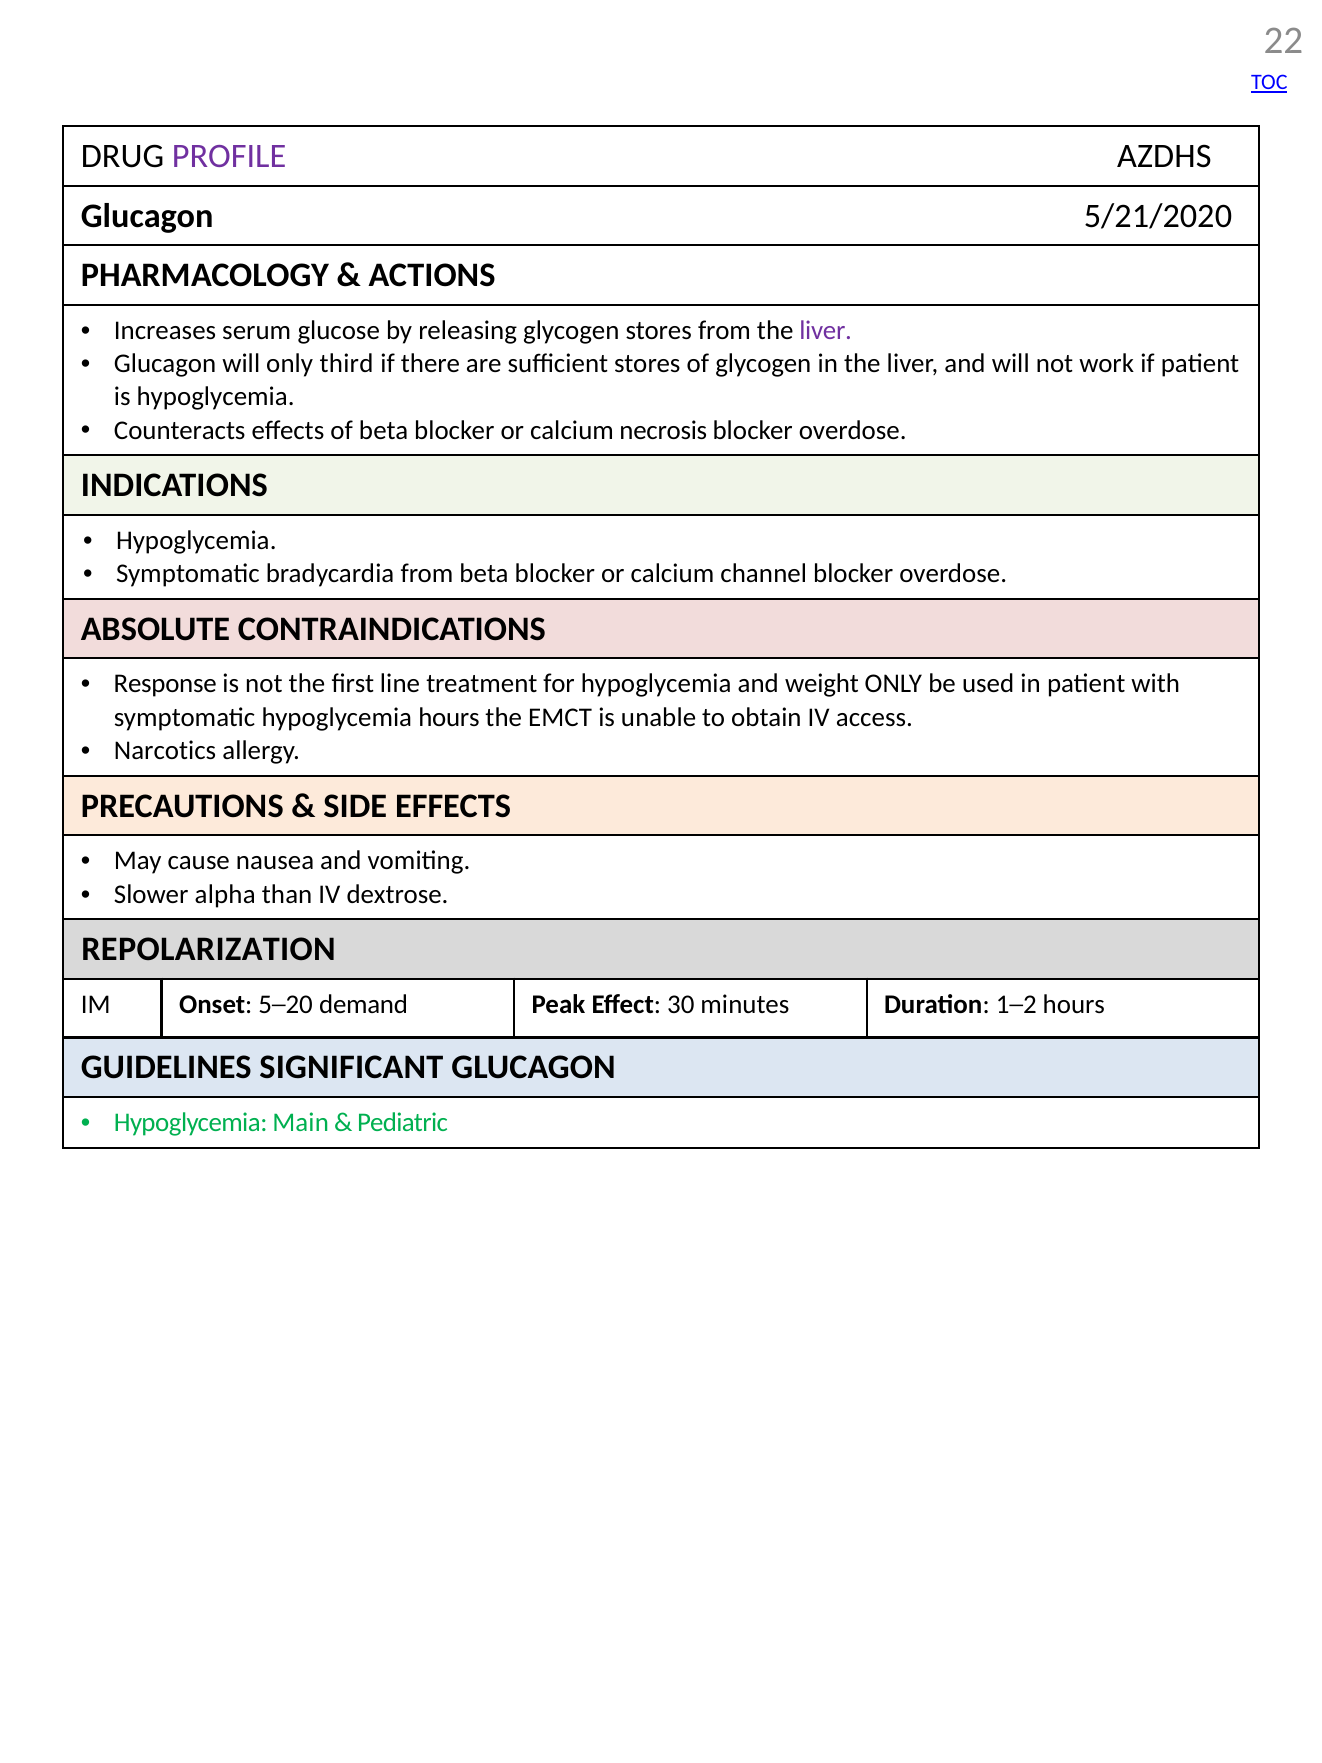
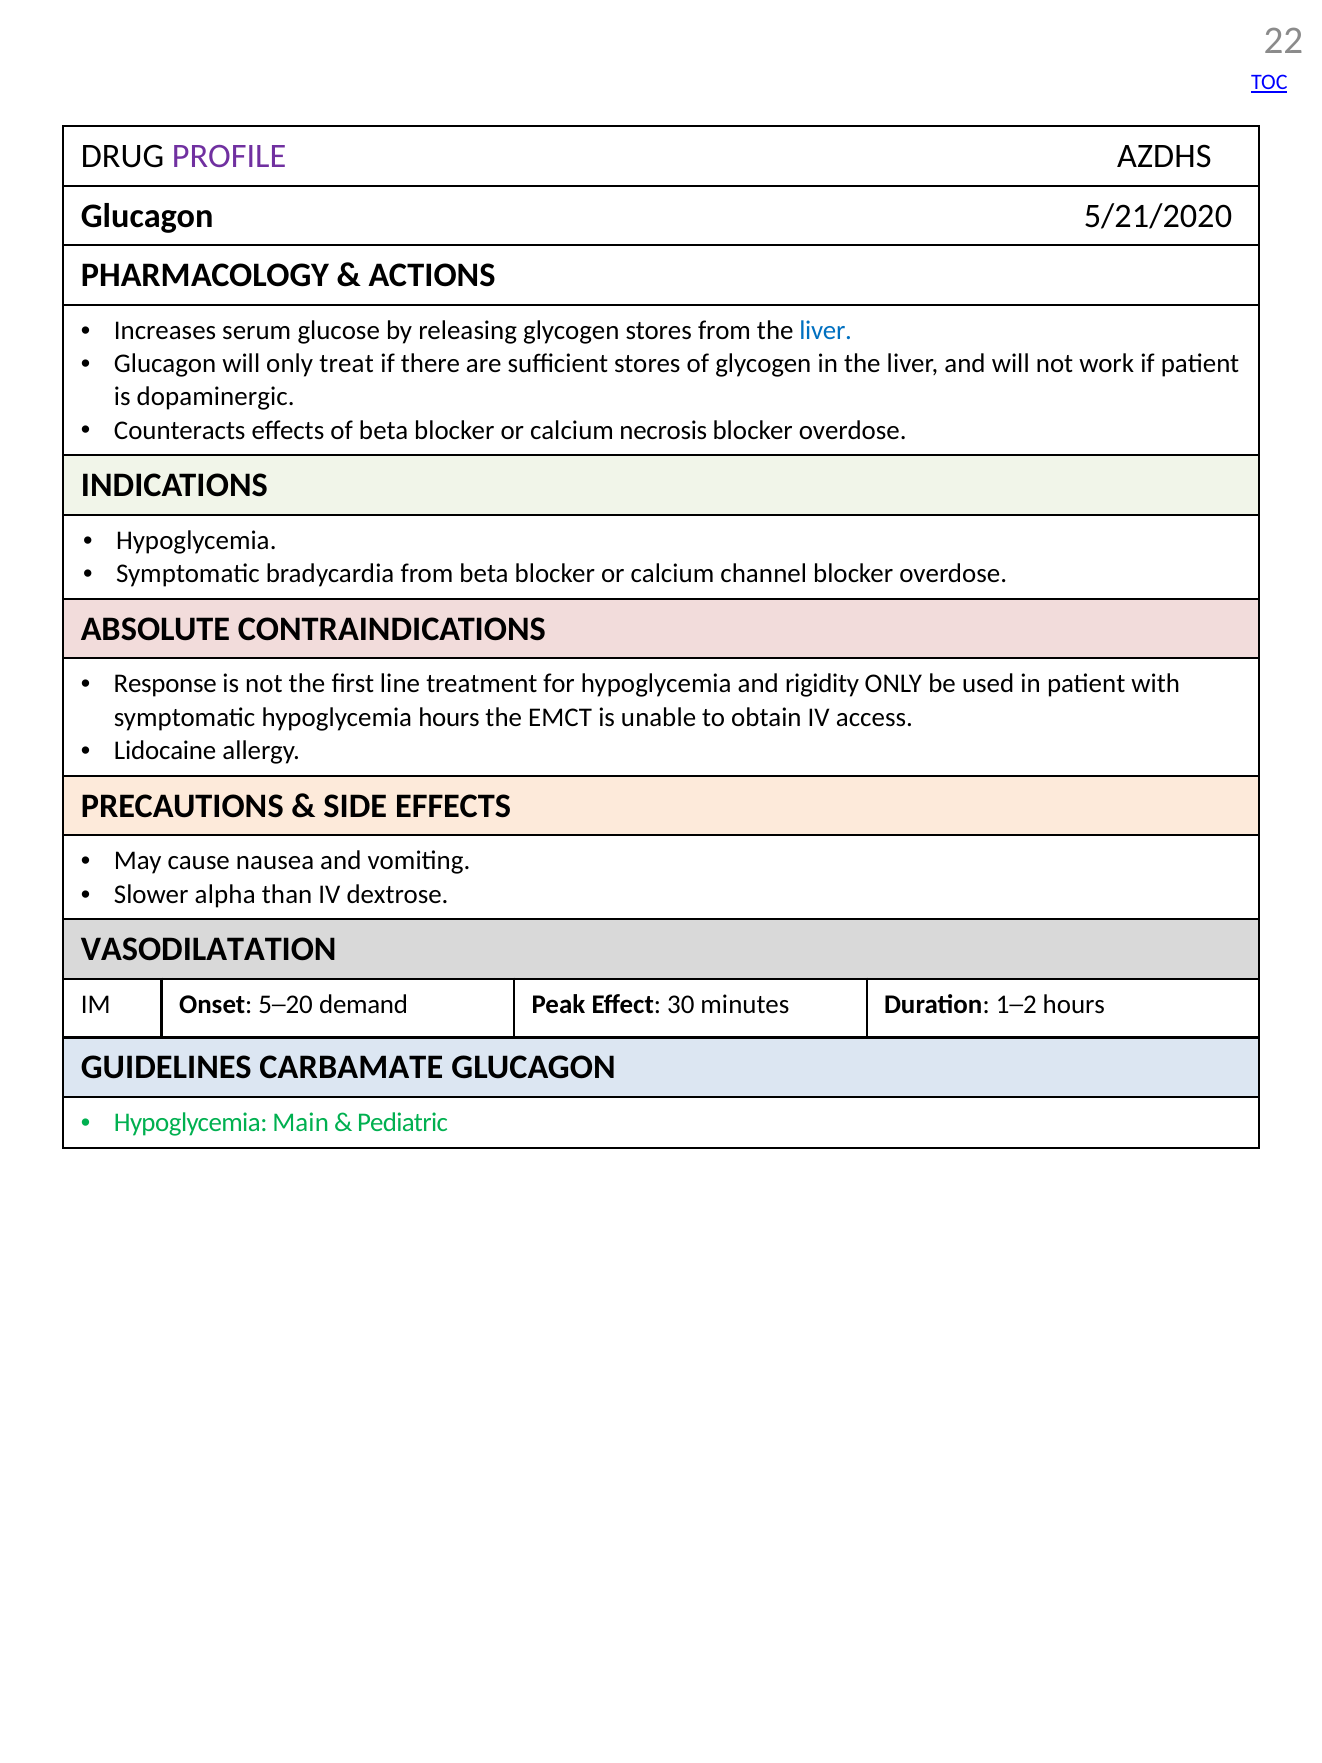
liver at (826, 330) colour: purple -> blue
third: third -> treat
is hypoglycemia: hypoglycemia -> dopaminergic
weight: weight -> rigidity
Narcotics: Narcotics -> Lidocaine
REPOLARIZATION: REPOLARIZATION -> VASODILATATION
SIGNIFICANT: SIGNIFICANT -> CARBAMATE
